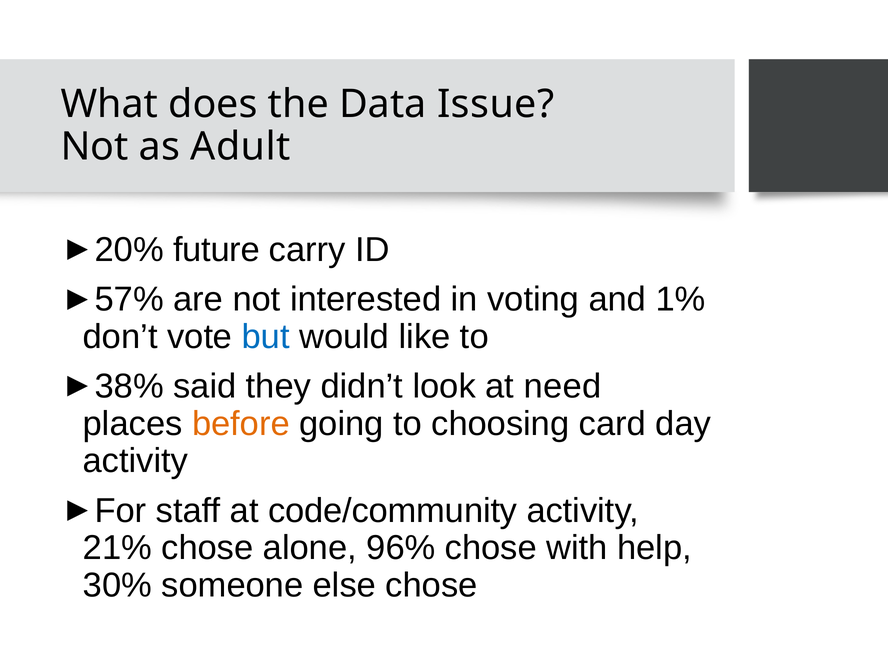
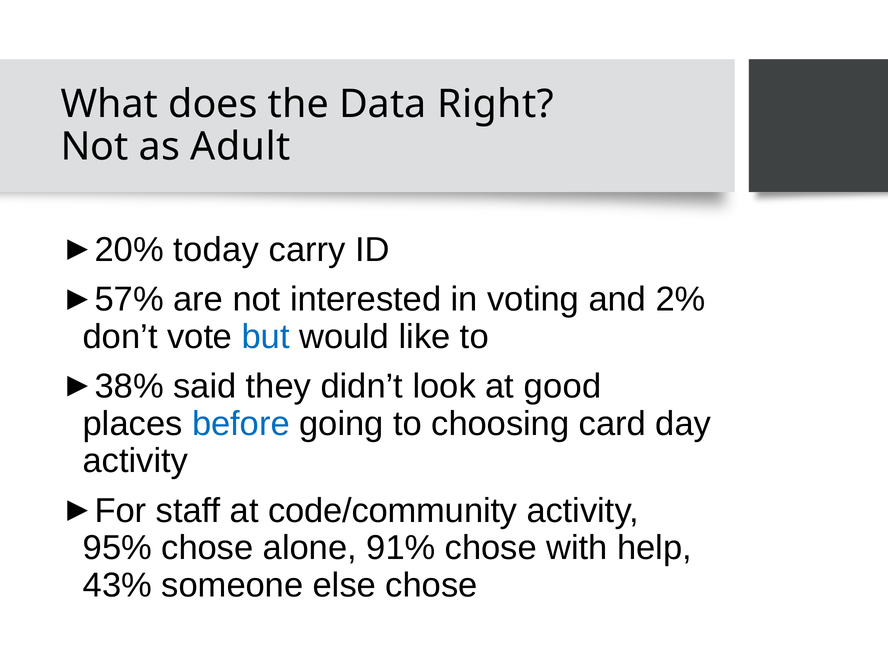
Issue: Issue -> Right
future: future -> today
1%: 1% -> 2%
need: need -> good
before colour: orange -> blue
21%: 21% -> 95%
96%: 96% -> 91%
30%: 30% -> 43%
